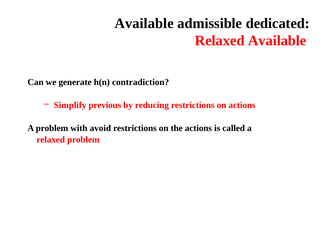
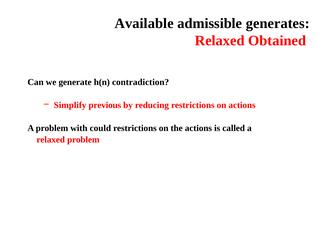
dedicated: dedicated -> generates
Relaxed Available: Available -> Obtained
avoid: avoid -> could
